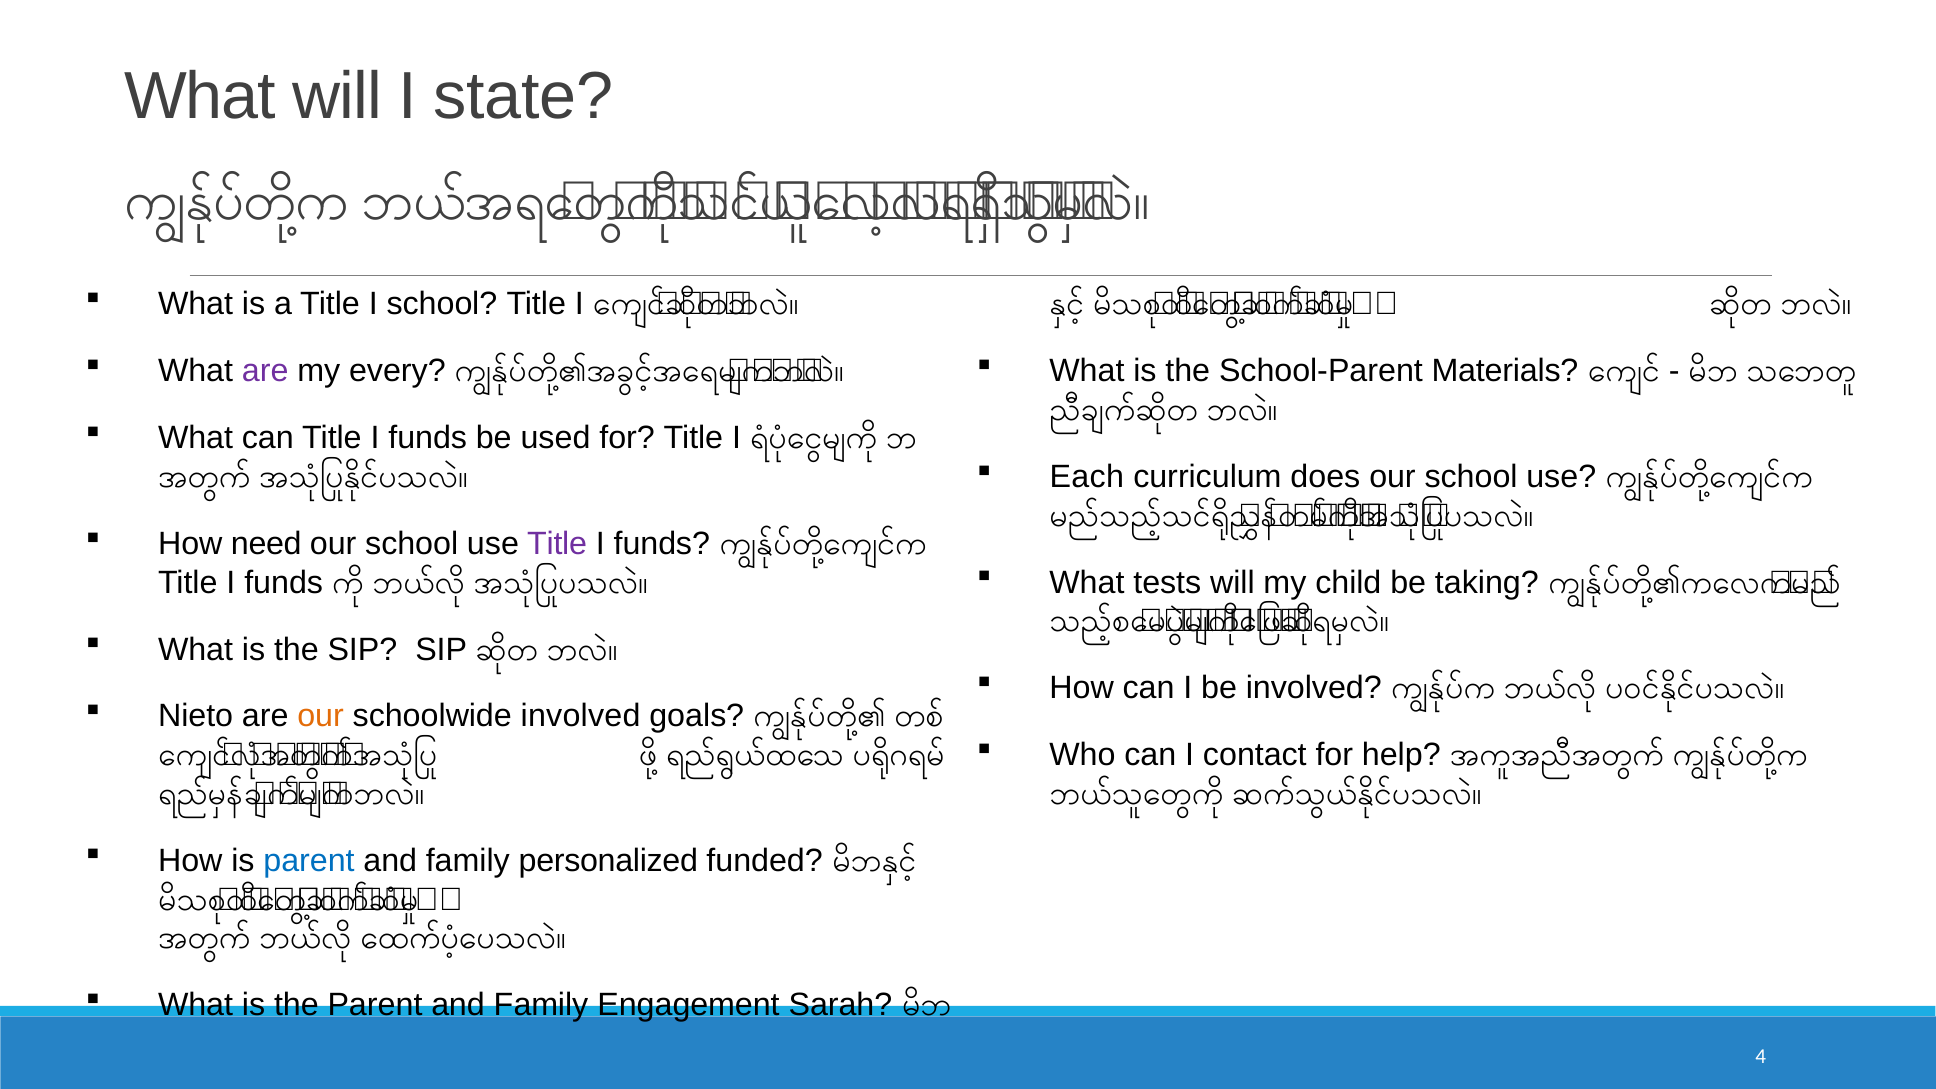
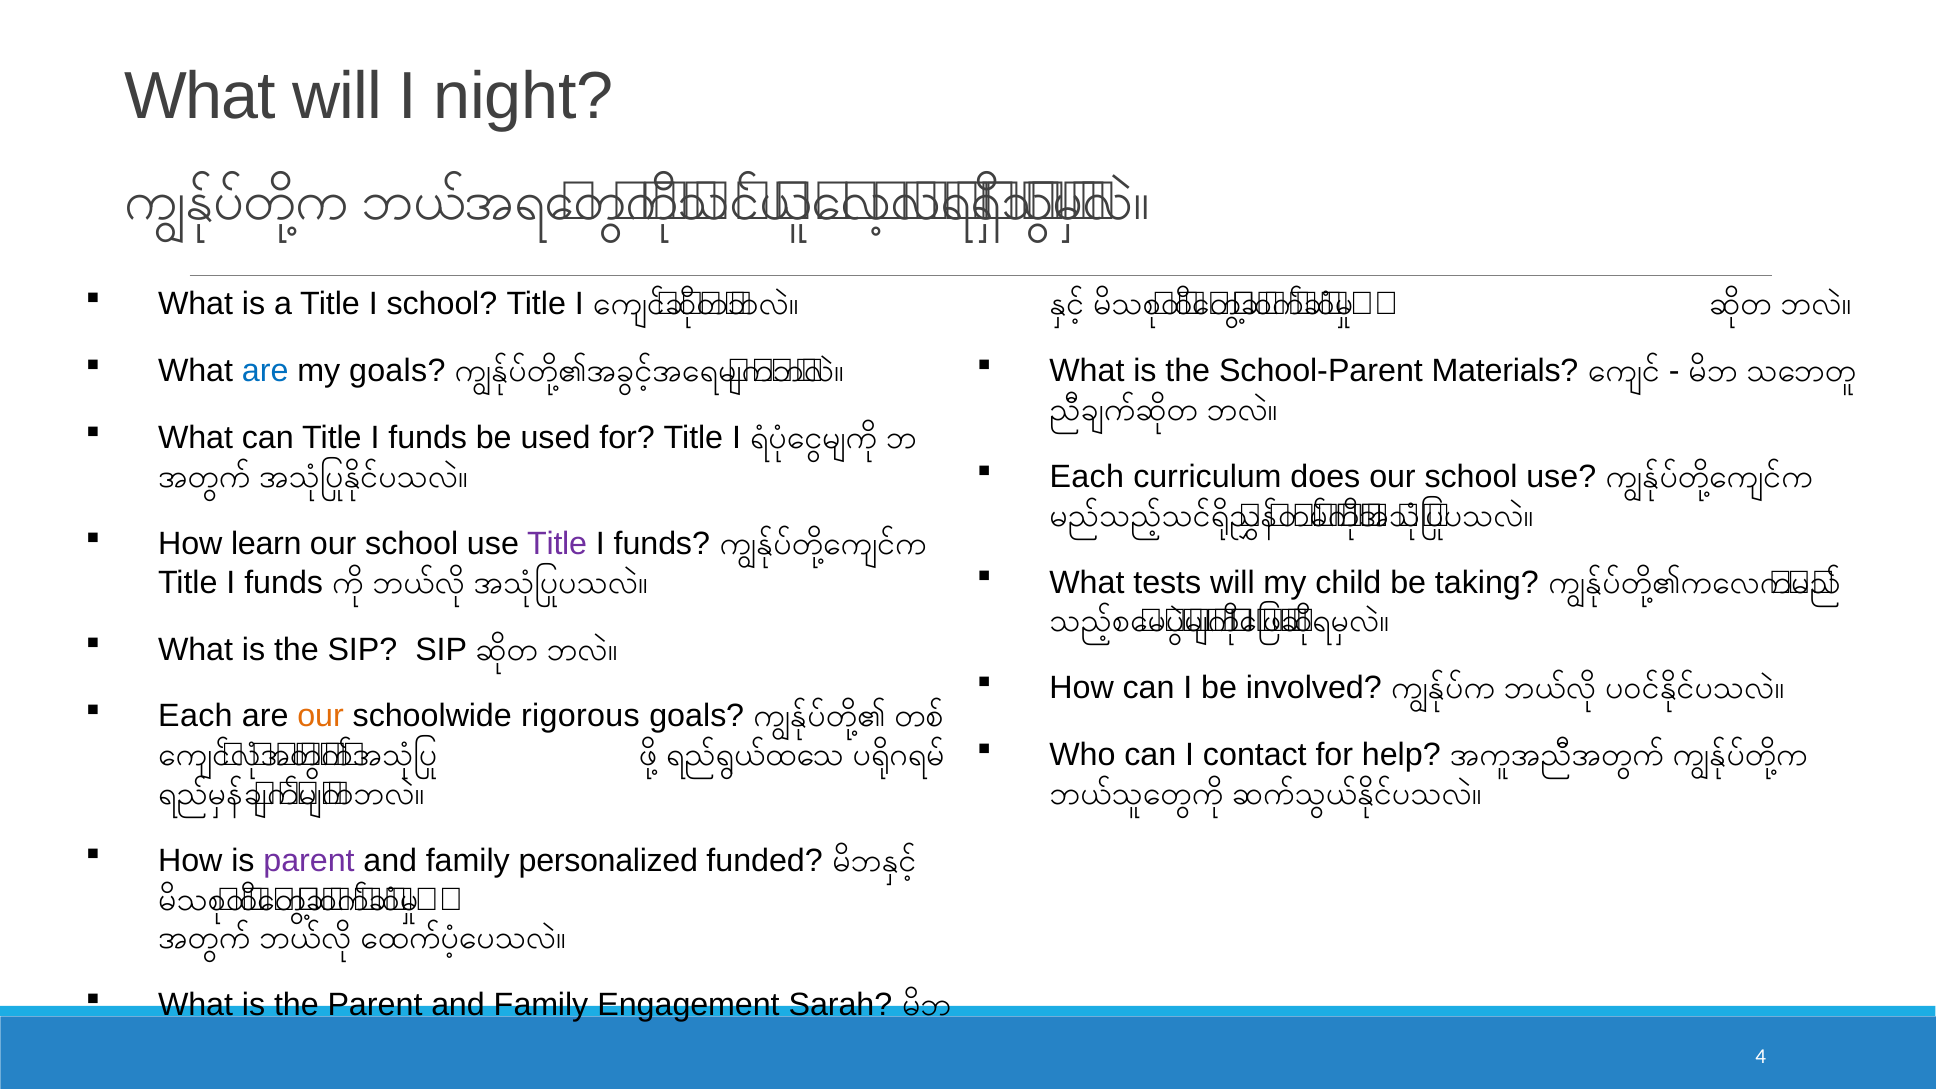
state: state -> night
are at (265, 371) colour: purple -> blue
my every: every -> goals
need: need -> learn
Nieto at (196, 716): Nieto -> Each
schoolwide involved: involved -> rigorous
parent at (309, 861) colour: blue -> purple
